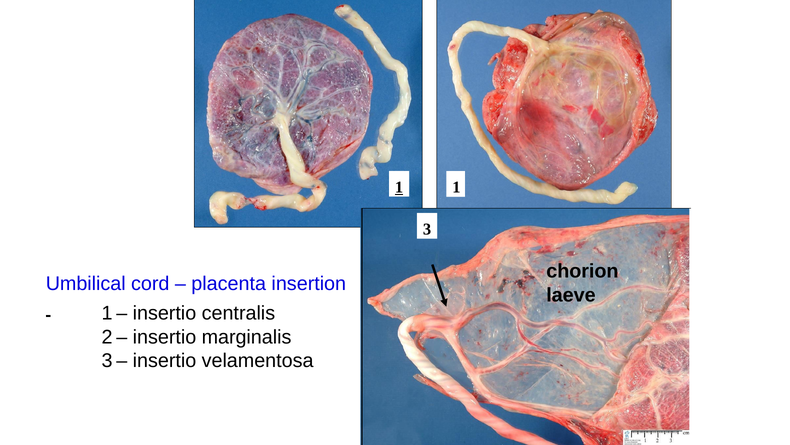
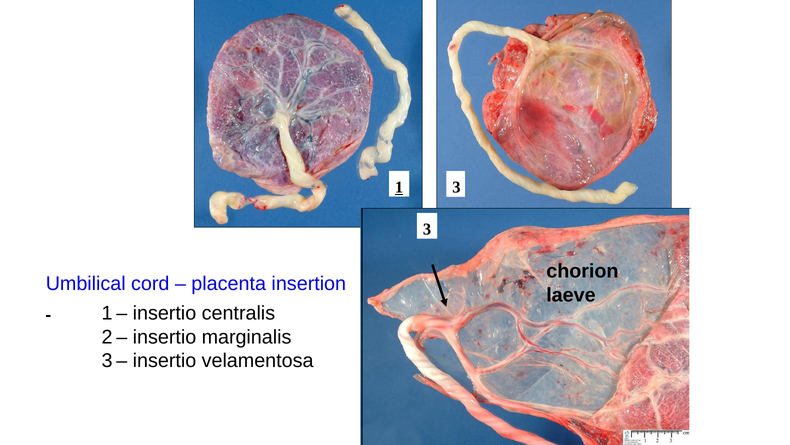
1 1: 1 -> 3
